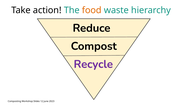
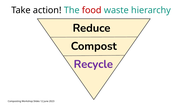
food colour: orange -> red
